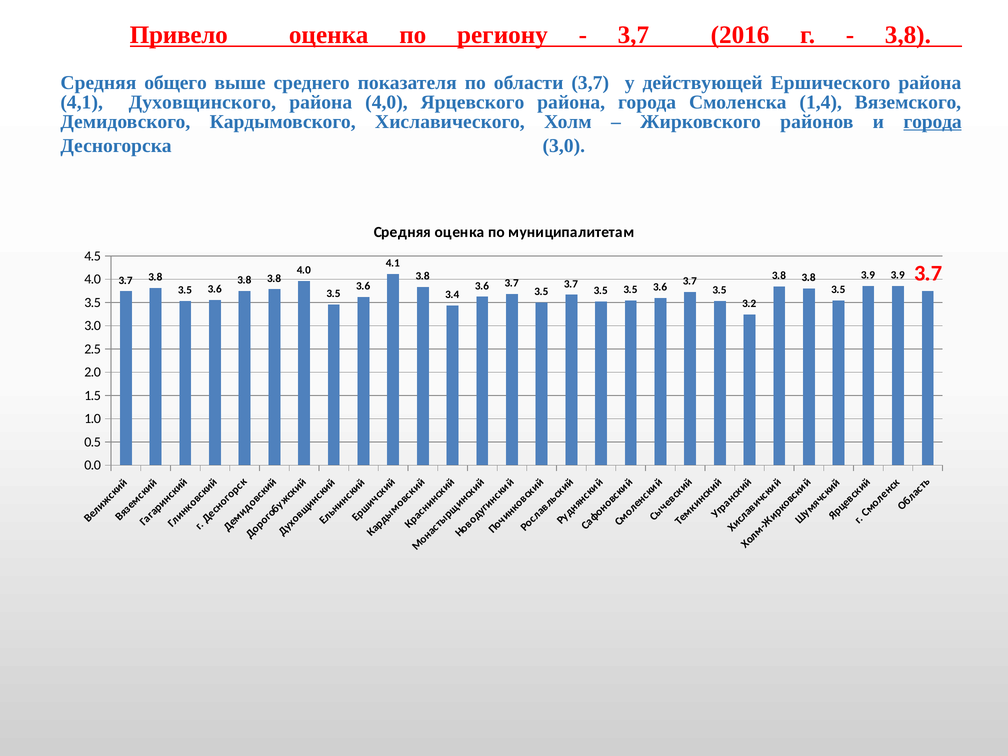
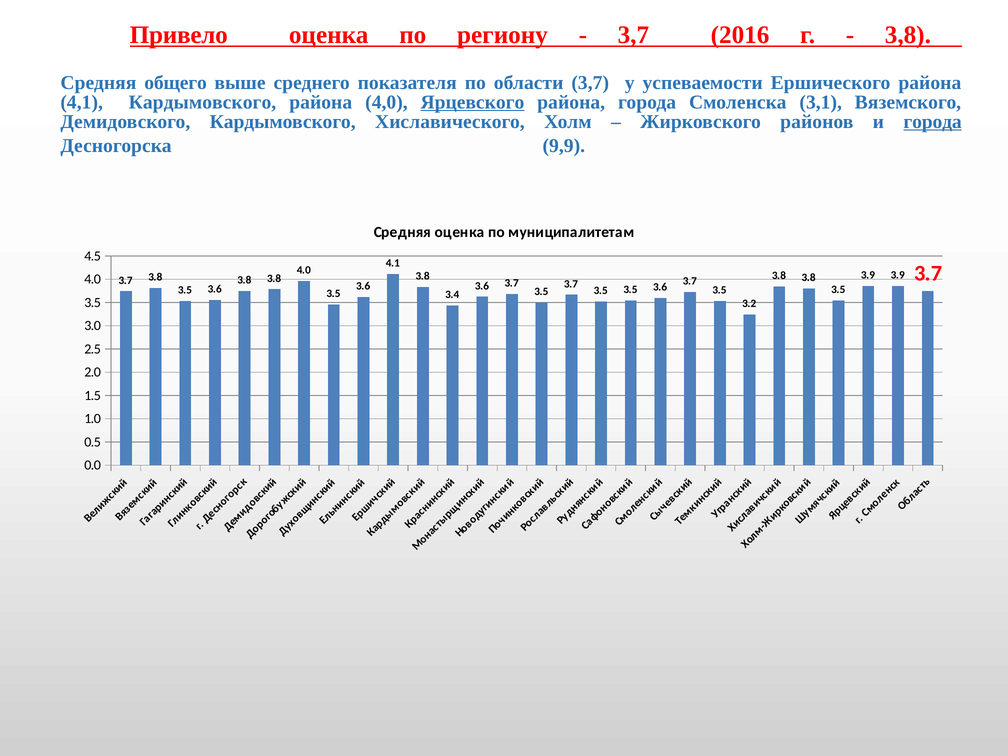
действующей: действующей -> успеваемости
4,1 Духовщинского: Духовщинского -> Кардымовского
Ярцевского underline: none -> present
1,4: 1,4 -> 3,1
3,0: 3,0 -> 9,9
